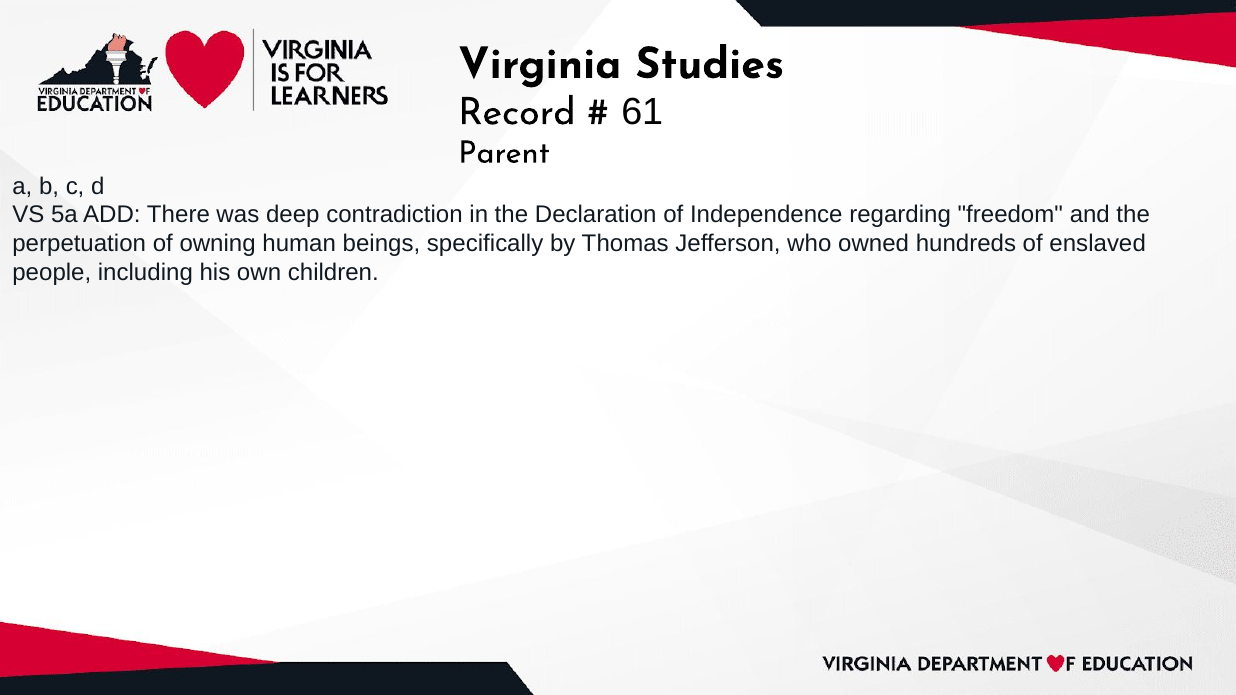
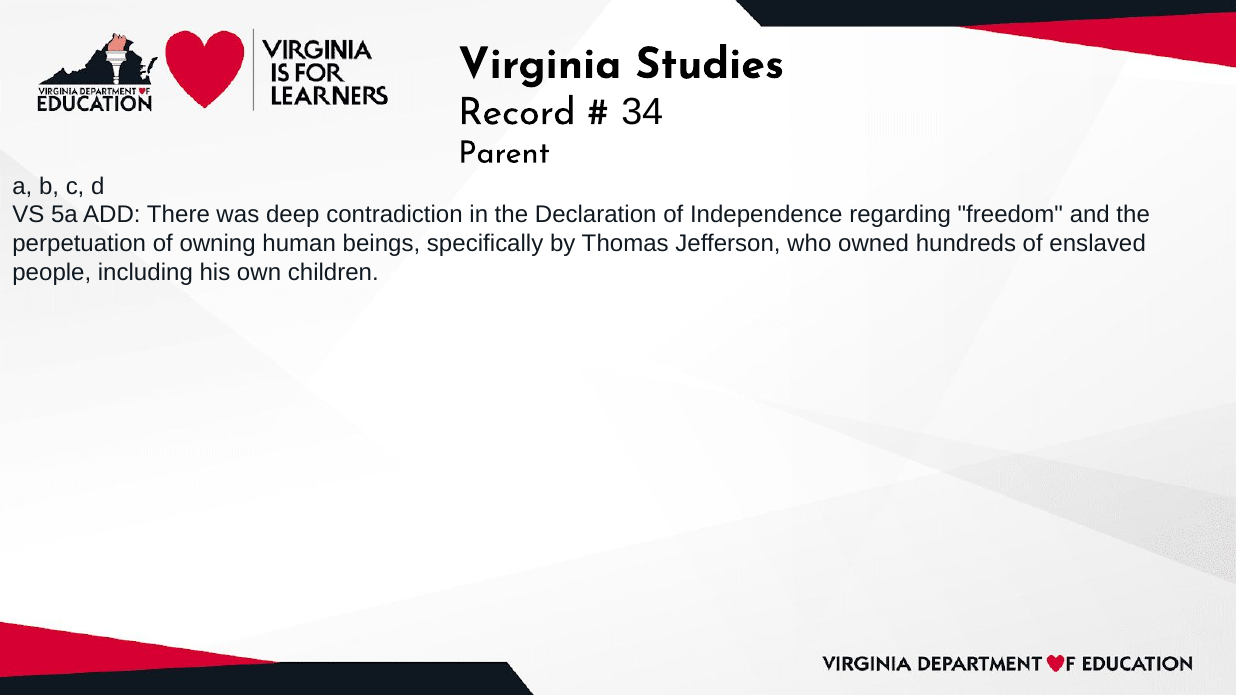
61: 61 -> 34
